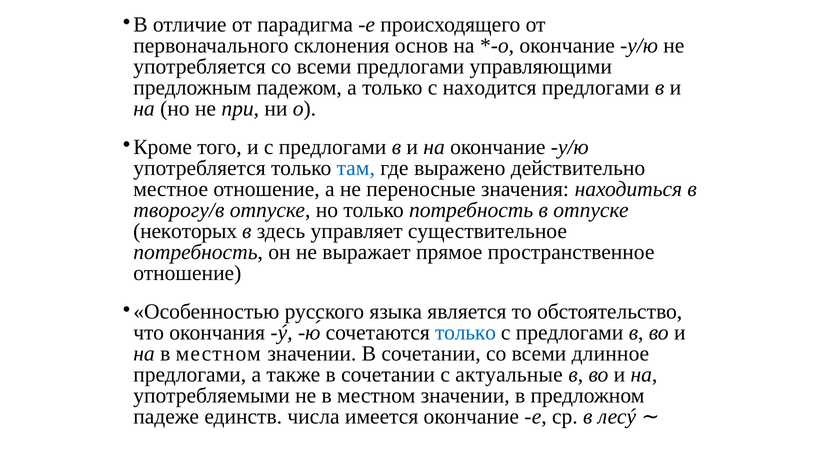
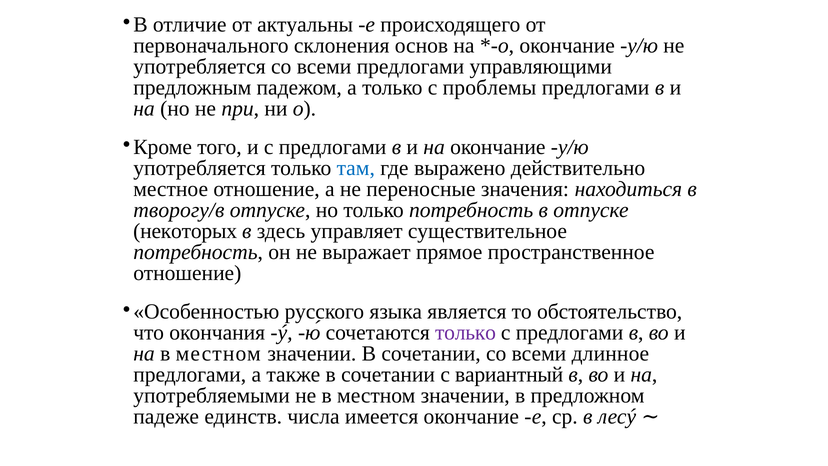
парадигма: парадигма -> актуальны
находится: находится -> проблемы
только at (465, 333) colour: blue -> purple
актуальные: актуальные -> вариантный
